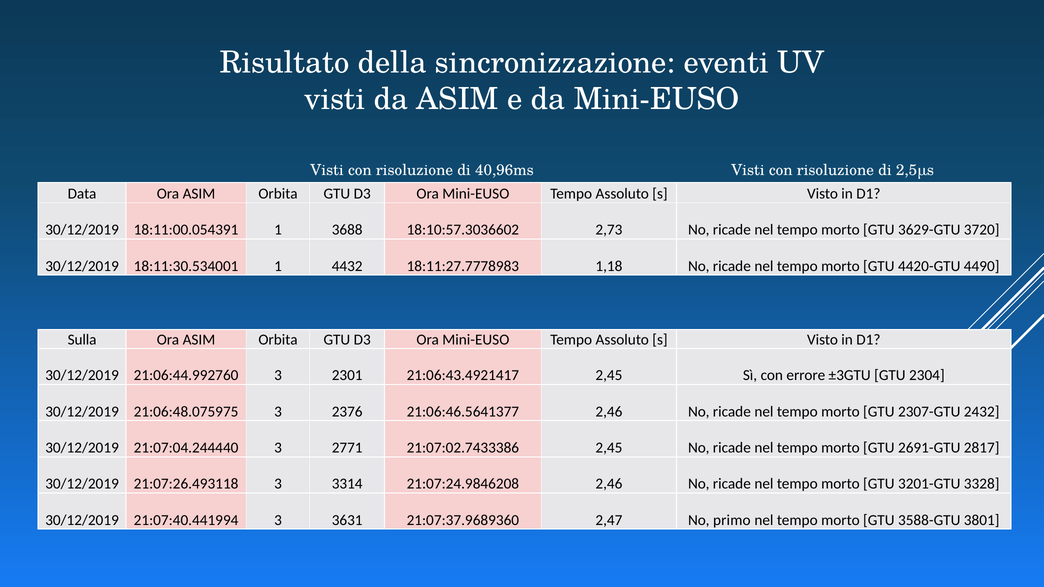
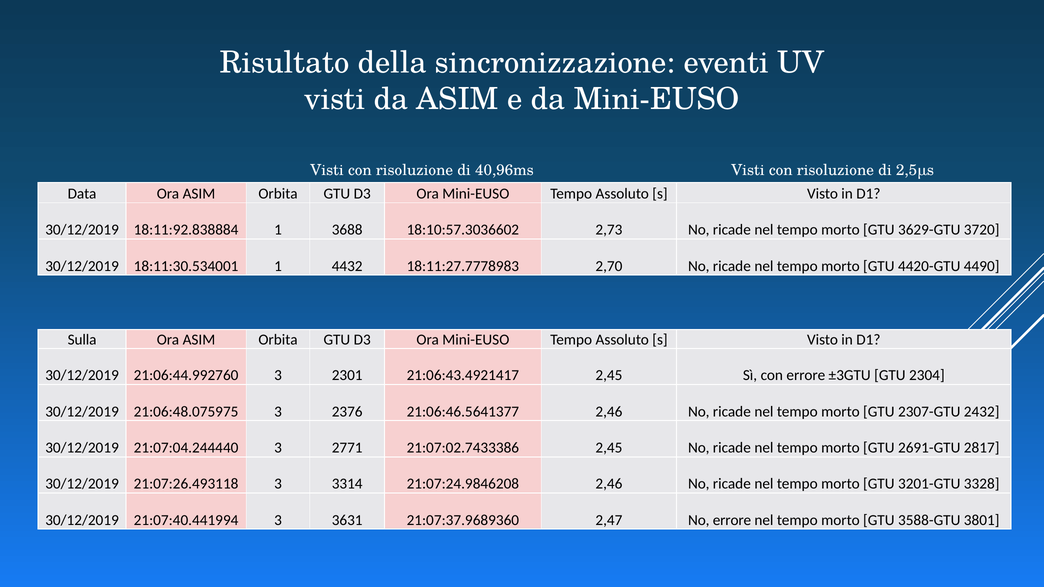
18:11:00.054391: 18:11:00.054391 -> 18:11:92.838884
1,18: 1,18 -> 2,70
No primo: primo -> errore
